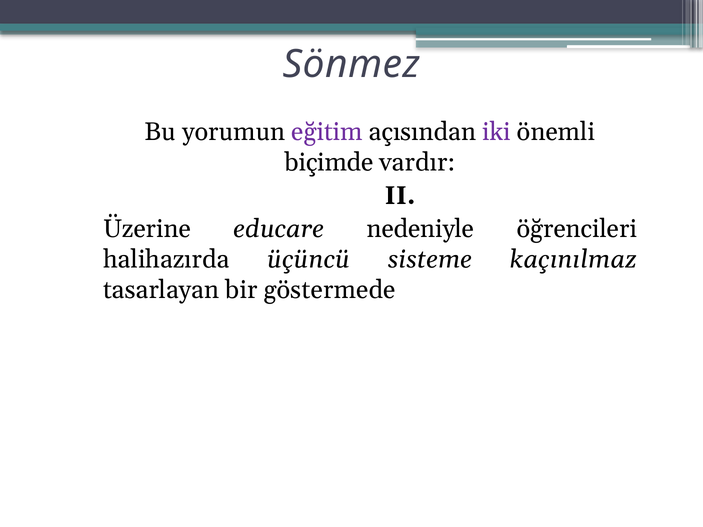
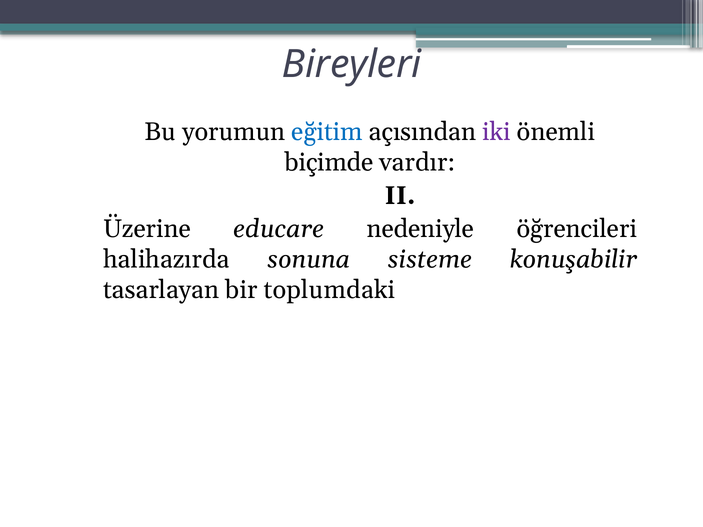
Sönmez: Sönmez -> Bireyleri
eğitim colour: purple -> blue
üçüncü: üçüncü -> sonuna
kaçınılmaz: kaçınılmaz -> konuşabilir
göstermede: göstermede -> toplumdaki
